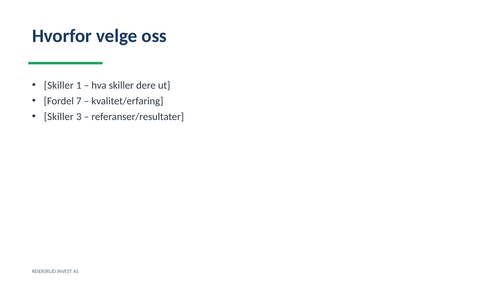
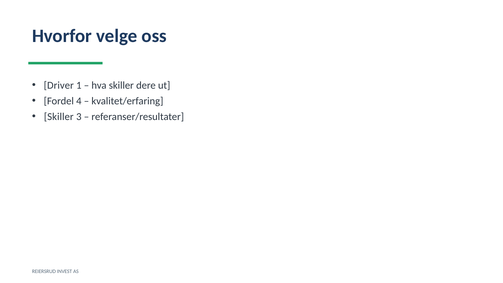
Skiller at (59, 85): Skiller -> Driver
7: 7 -> 4
